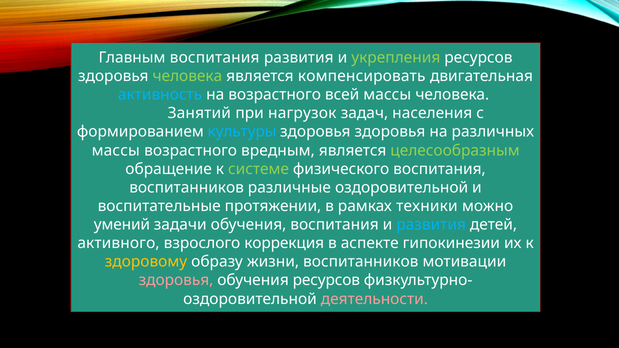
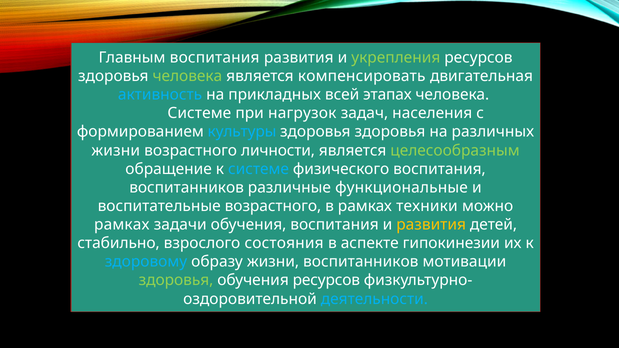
на возрастного: возрастного -> прикладных
всей массы: массы -> этапах
Занятий at (199, 113): Занятий -> Системе
массы at (116, 151): массы -> жизни
вредным: вредным -> личности
системе at (259, 169) colour: light green -> light blue
различные оздоровительной: оздоровительной -> функциональные
воспитательные протяжении: протяжении -> возрастного
умений at (122, 225): умений -> рамках
развития at (431, 225) colour: light blue -> yellow
активного: активного -> стабильно
коррекция: коррекция -> состояния
здоровому colour: yellow -> light blue
здоровья at (176, 280) colour: pink -> light green
деятельности colour: pink -> light blue
